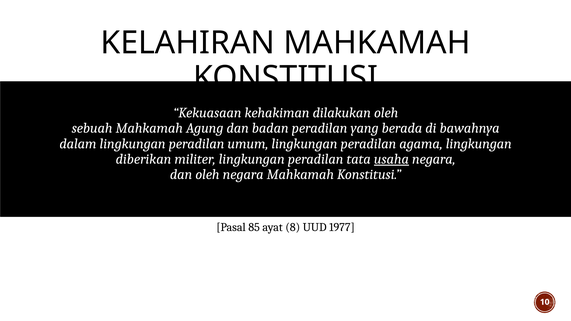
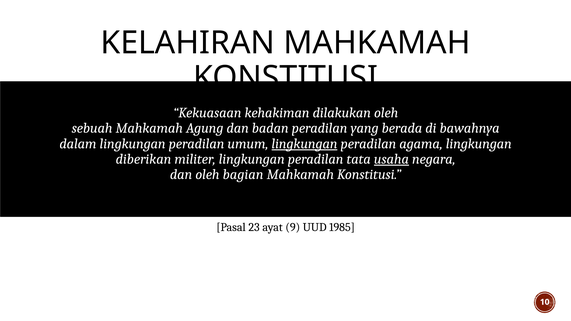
lingkungan at (305, 144) underline: none -> present
oleh negara: negara -> bagian
85: 85 -> 23
8: 8 -> 9
1977: 1977 -> 1985
